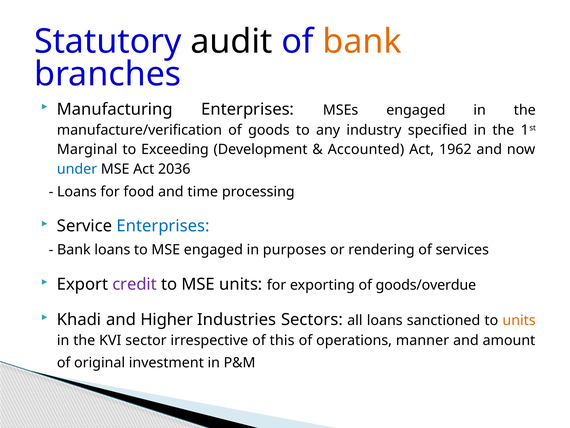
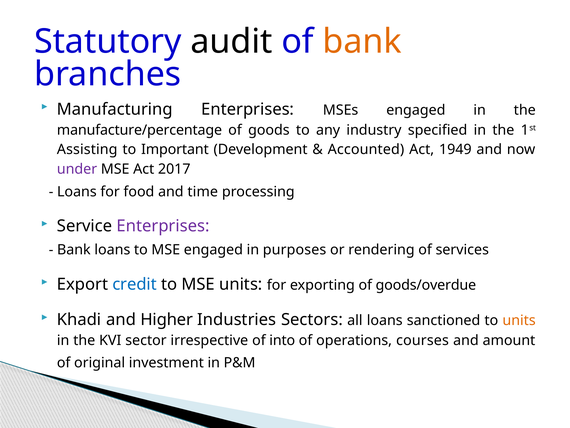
manufacture/verification: manufacture/verification -> manufacture/percentage
Marginal: Marginal -> Assisting
Exceeding: Exceeding -> Important
1962: 1962 -> 1949
under colour: blue -> purple
2036: 2036 -> 2017
Enterprises at (163, 226) colour: blue -> purple
credit colour: purple -> blue
this: this -> into
manner: manner -> courses
